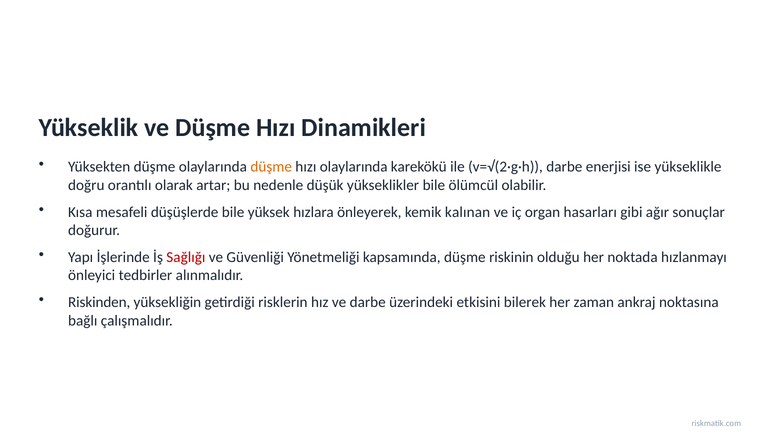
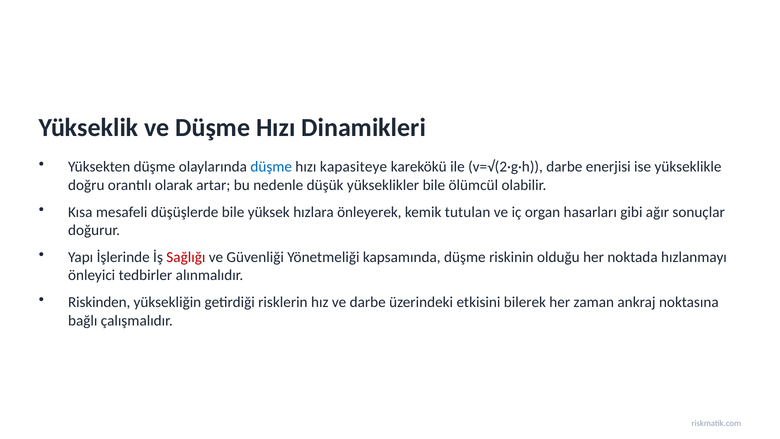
düşme at (271, 167) colour: orange -> blue
hızı olaylarında: olaylarında -> kapasiteye
kalınan: kalınan -> tutulan
